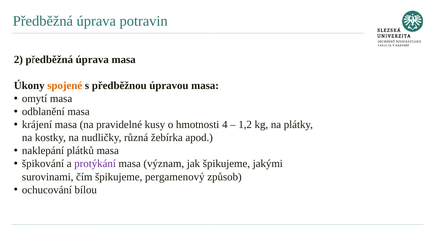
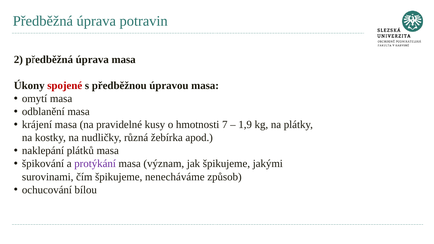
spojené colour: orange -> red
4: 4 -> 7
1,2: 1,2 -> 1,9
pergamenový: pergamenový -> nenecháváme
